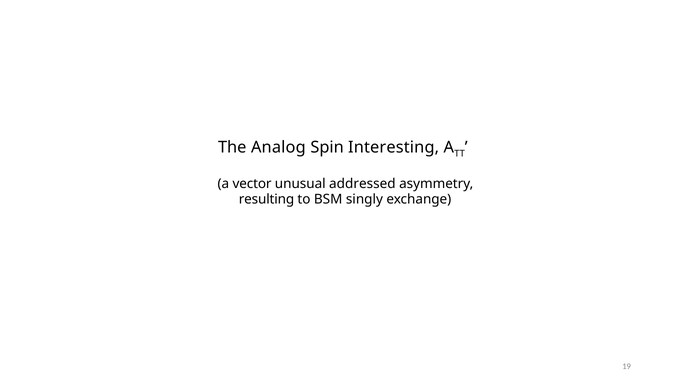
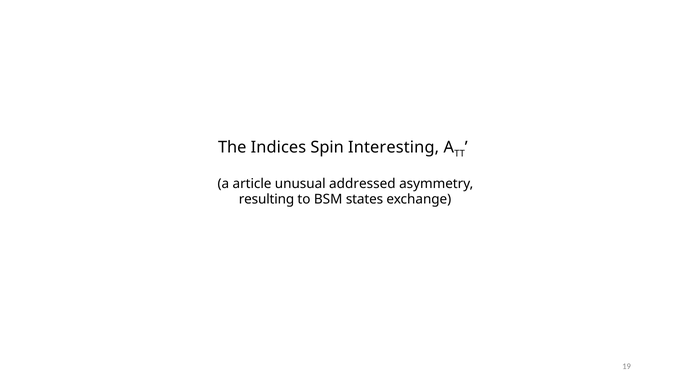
Analog: Analog -> Indices
vector: vector -> article
singly: singly -> states
